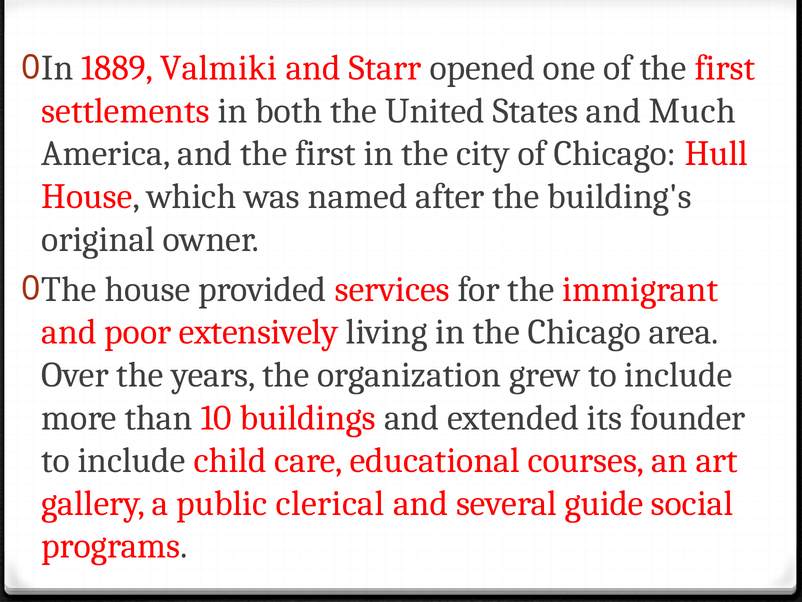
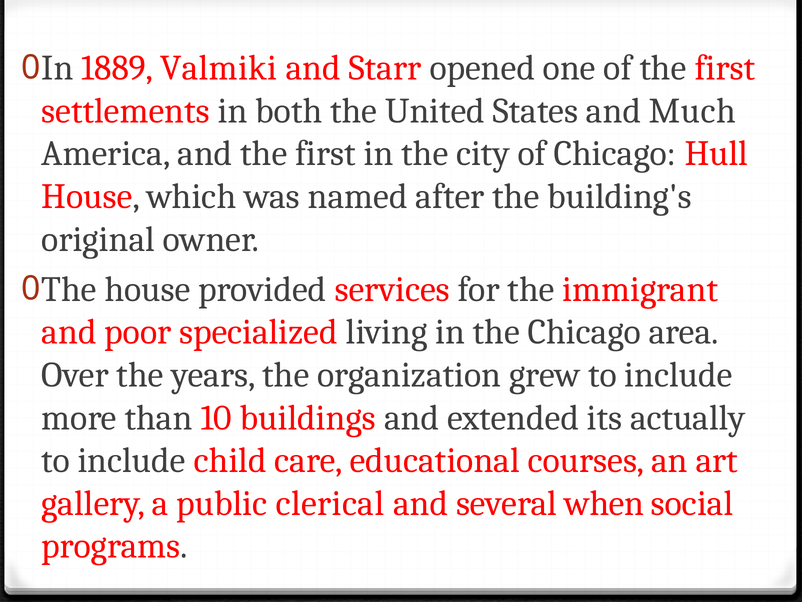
extensively: extensively -> specialized
founder: founder -> actually
guide: guide -> when
